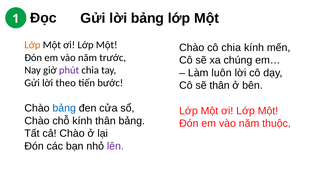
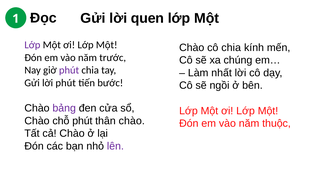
lời bảng: bảng -> quen
Lớp at (32, 45) colour: orange -> purple
luôn: luôn -> nhất
lời theo: theo -> phút
sẽ thân: thân -> ngồi
bảng at (64, 108) colour: blue -> purple
chỗ kính: kính -> phút
thân bảng: bảng -> chào
